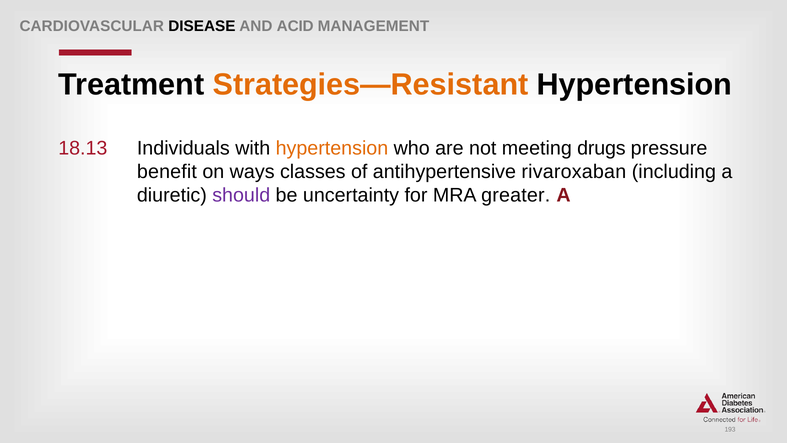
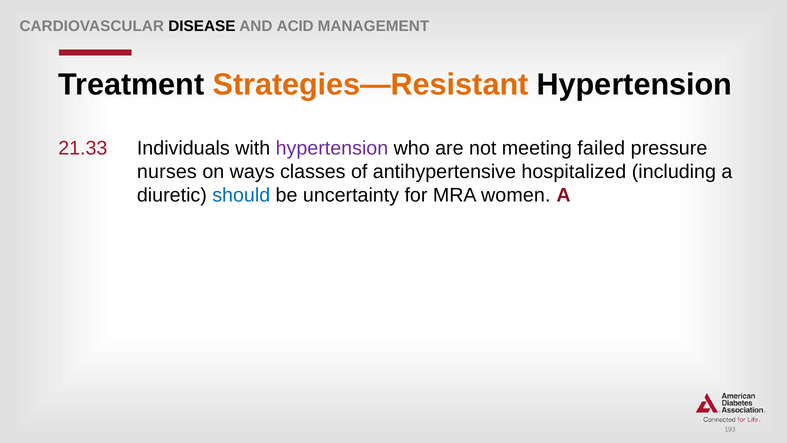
18.13: 18.13 -> 21.33
hypertension at (332, 148) colour: orange -> purple
drugs: drugs -> failed
benefit: benefit -> nurses
rivaroxaban: rivaroxaban -> hospitalized
should colour: purple -> blue
greater: greater -> women
